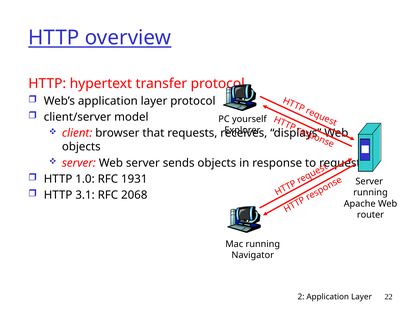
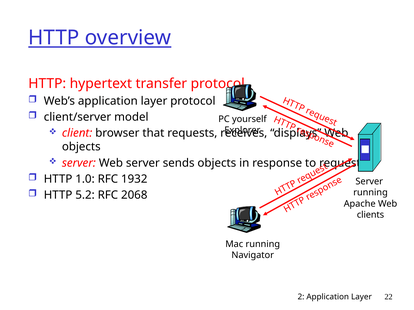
1931: 1931 -> 1932
3.1: 3.1 -> 5.2
router: router -> clients
